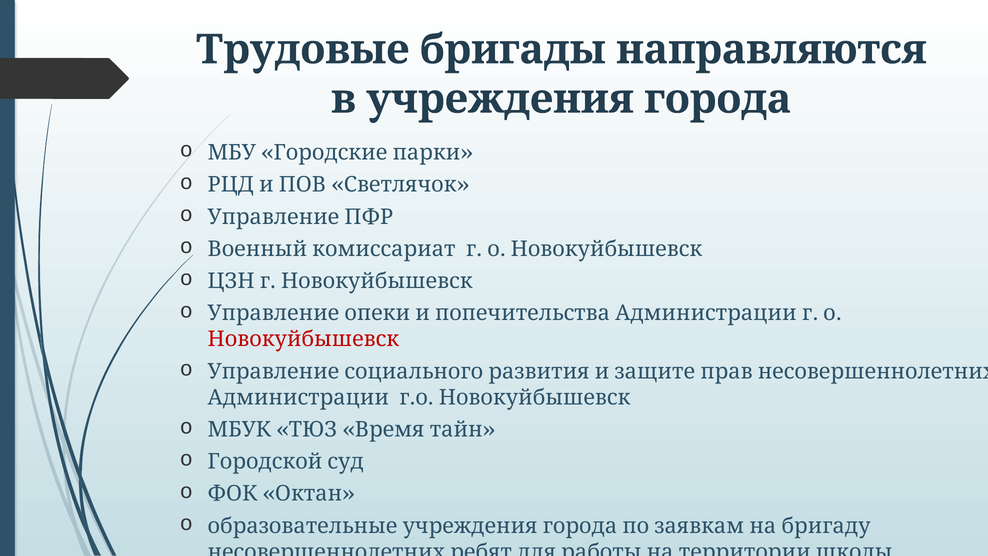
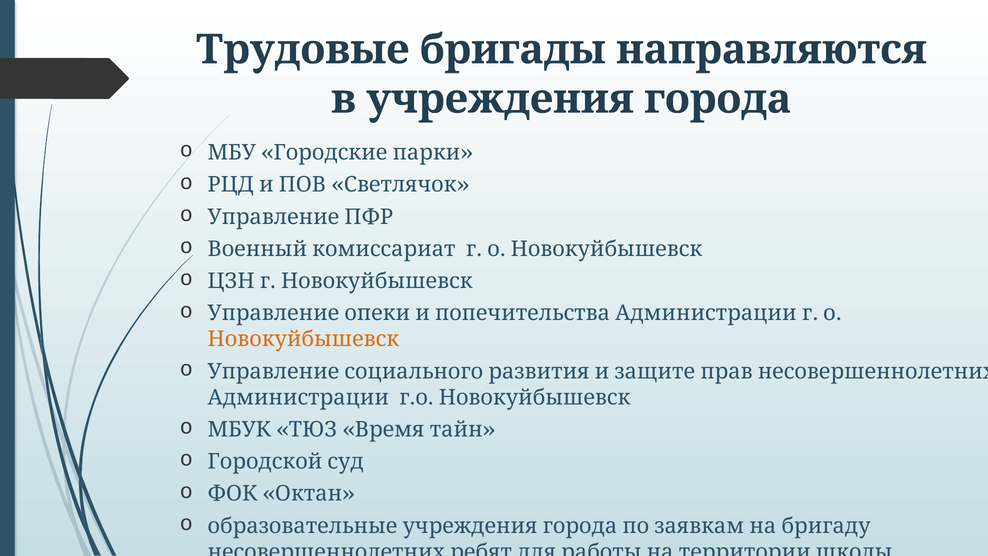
Новокуйбышевск at (303, 339) colour: red -> orange
